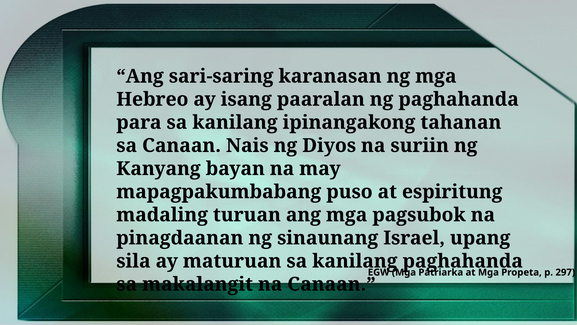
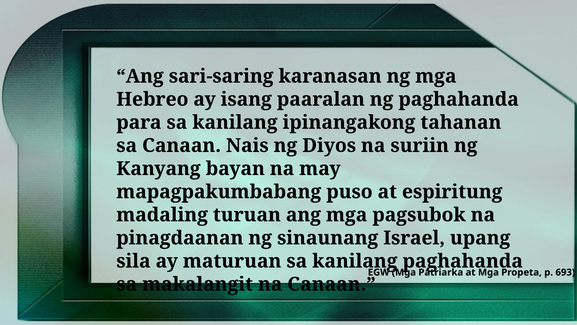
297: 297 -> 693
